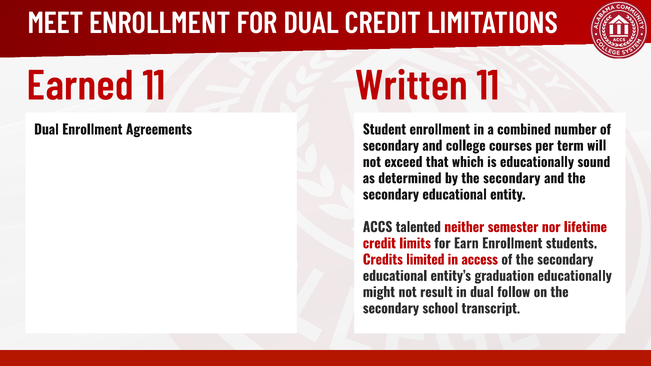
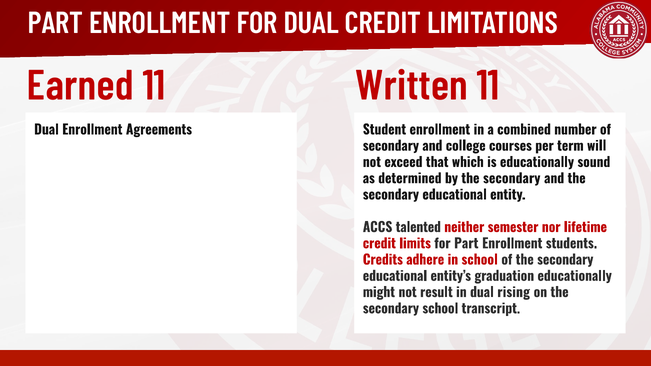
MEET at (56, 23): MEET -> PART
for Earn: Earn -> Part
limited: limited -> adhere
in access: access -> school
follow: follow -> rising
